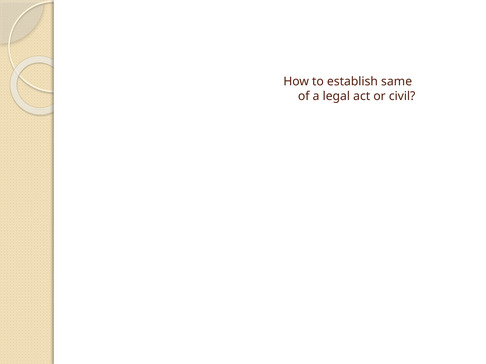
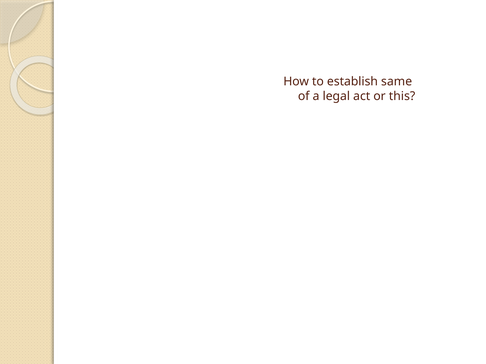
civil: civil -> this
